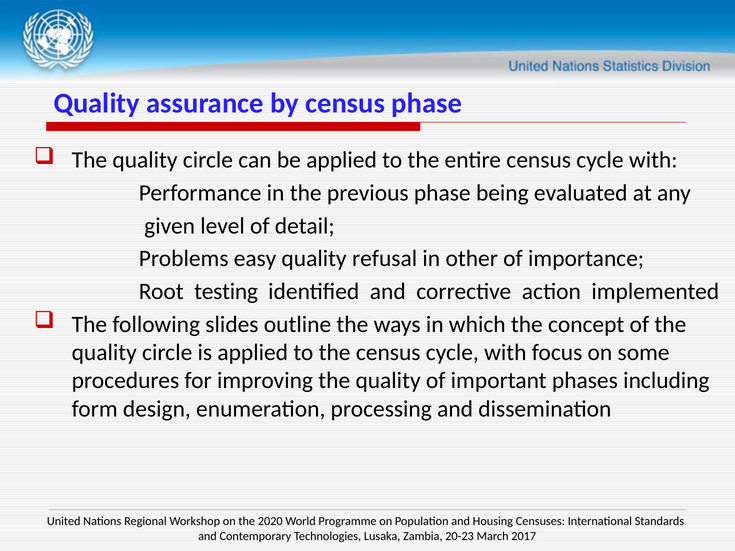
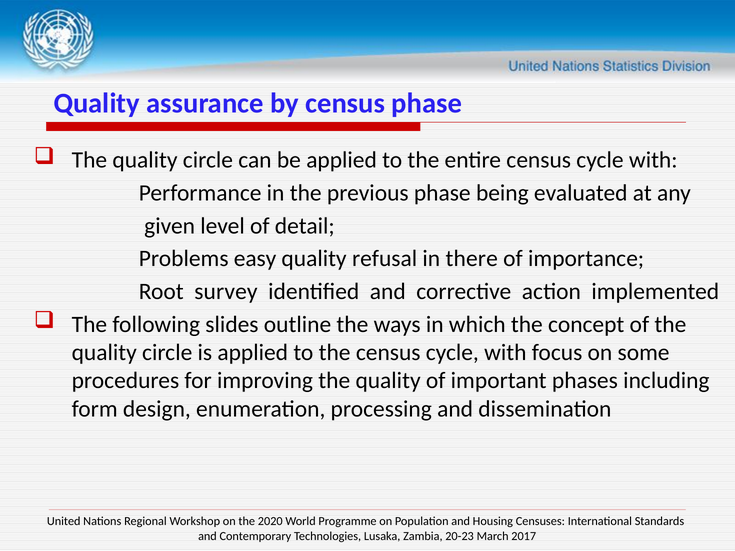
other: other -> there
testing: testing -> survey
